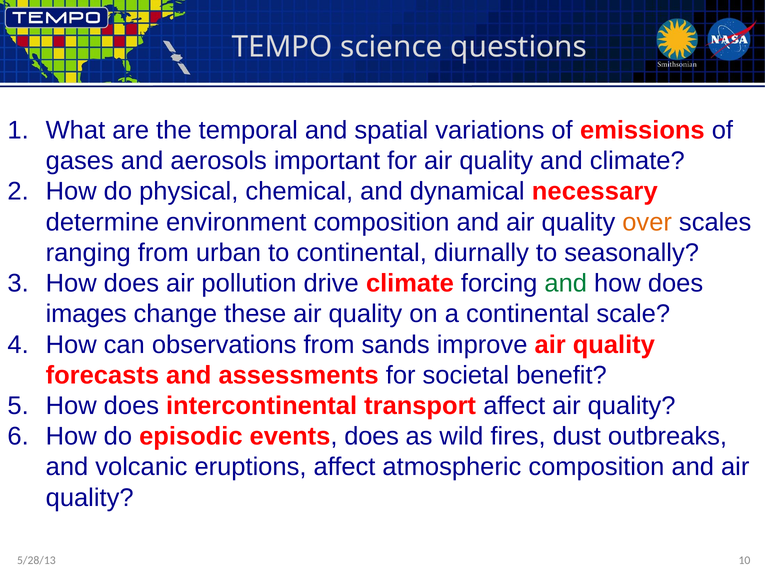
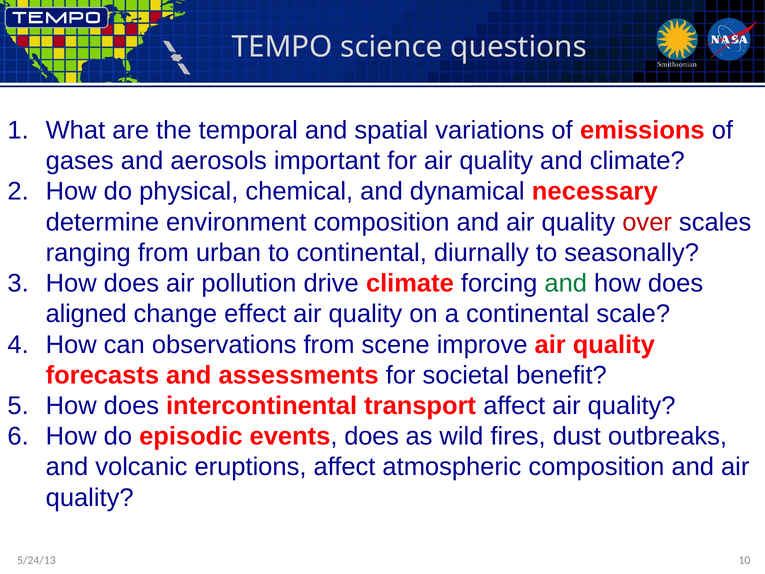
over colour: orange -> red
images: images -> aligned
these: these -> effect
sands: sands -> scene
5/28/13: 5/28/13 -> 5/24/13
